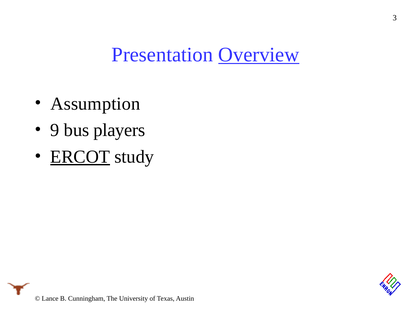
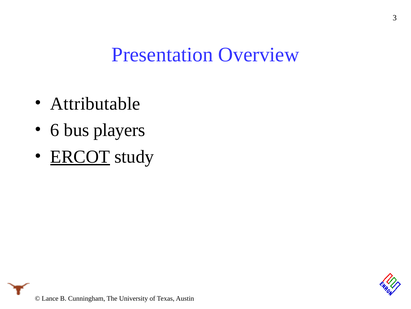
Overview underline: present -> none
Assumption: Assumption -> Attributable
9: 9 -> 6
